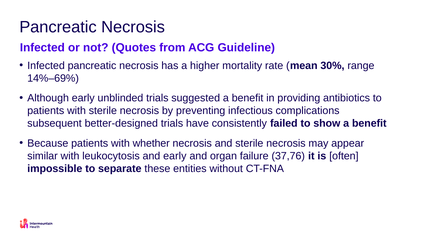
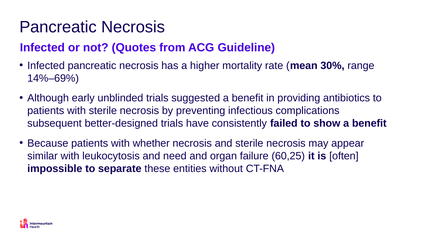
and early: early -> need
37,76: 37,76 -> 60,25
